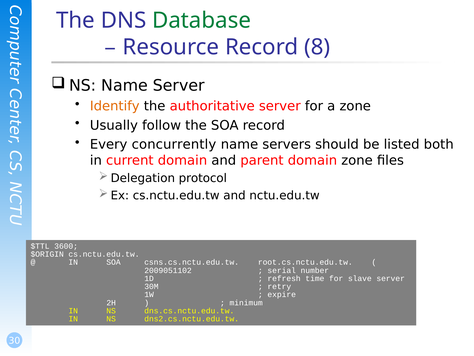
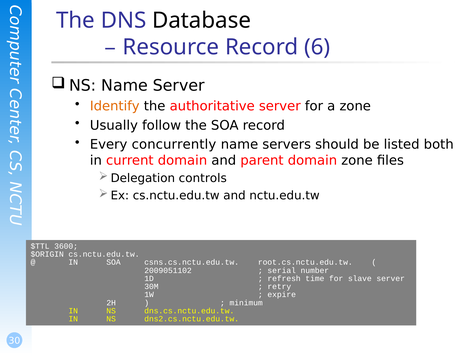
Database colour: green -> black
8: 8 -> 6
protocol: protocol -> controls
